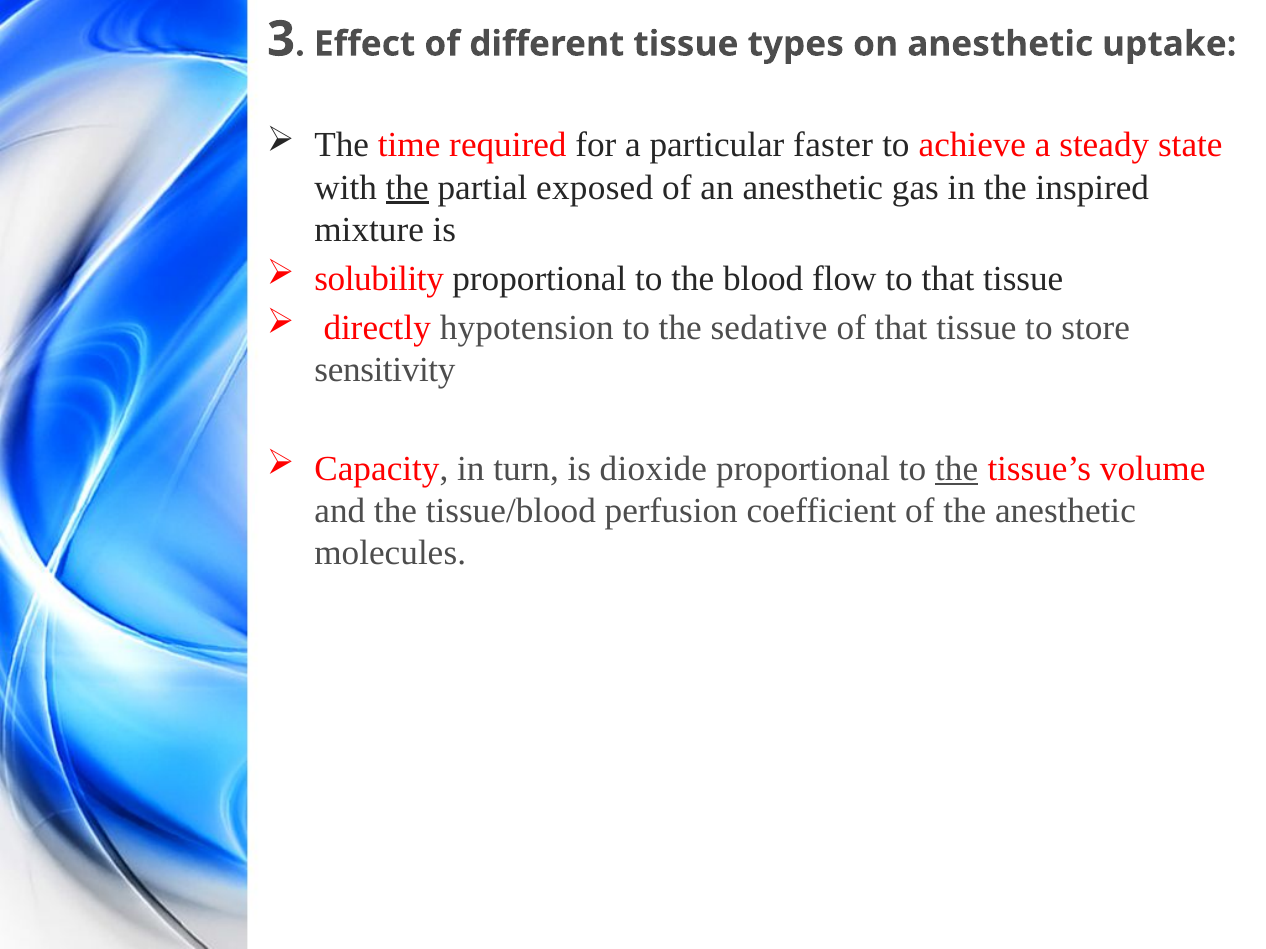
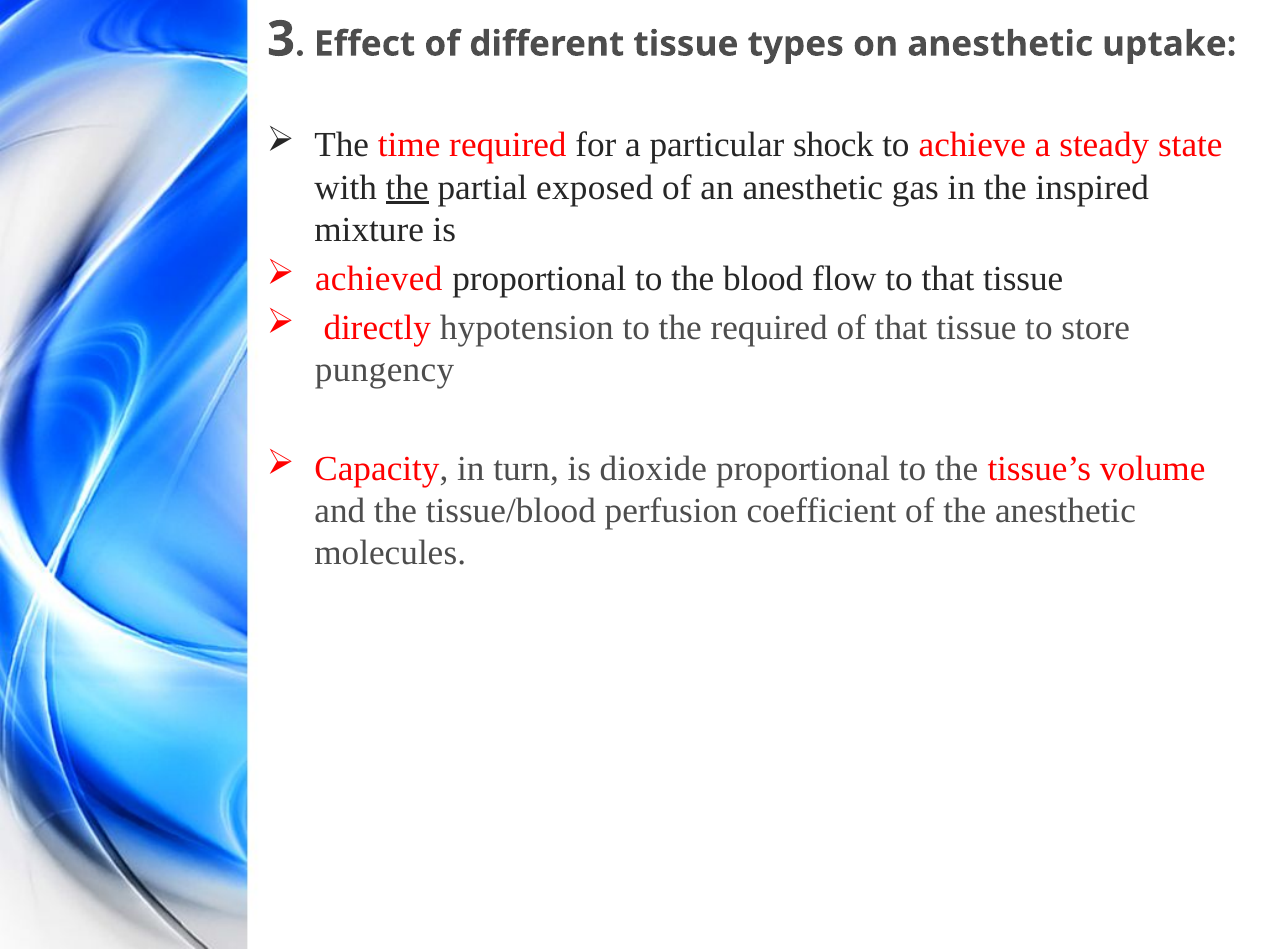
faster: faster -> shock
solubility: solubility -> achieved
the sedative: sedative -> required
sensitivity: sensitivity -> pungency
the at (957, 469) underline: present -> none
